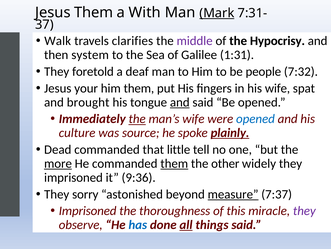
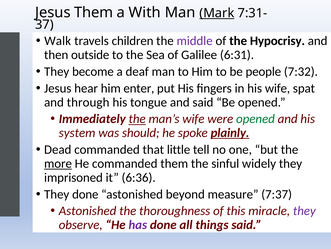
clarifies: clarifies -> children
system: system -> outside
1:31: 1:31 -> 6:31
foretold: foretold -> become
your: your -> hear
him them: them -> enter
brought: brought -> through
and at (180, 102) underline: present -> none
opened at (255, 119) colour: blue -> green
culture: culture -> system
source: source -> should
them at (174, 163) underline: present -> none
other: other -> sinful
9:36: 9:36 -> 6:36
They sorry: sorry -> done
measure underline: present -> none
Imprisoned at (88, 210): Imprisoned -> Astonished
has colour: blue -> purple
all underline: present -> none
